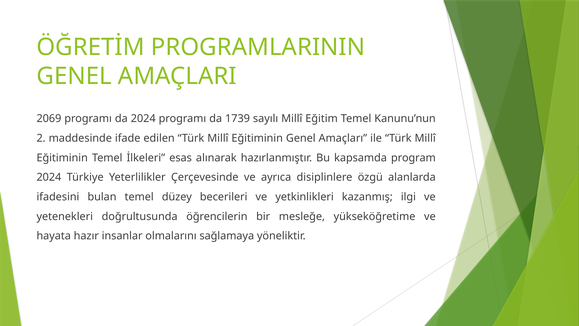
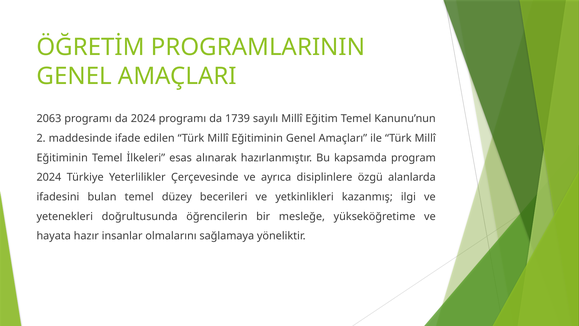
2069: 2069 -> 2063
